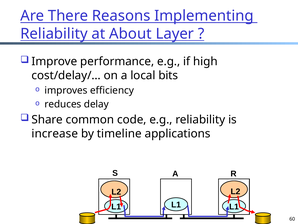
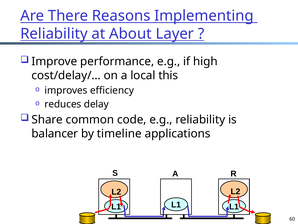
bits: bits -> this
increase: increase -> balancer
